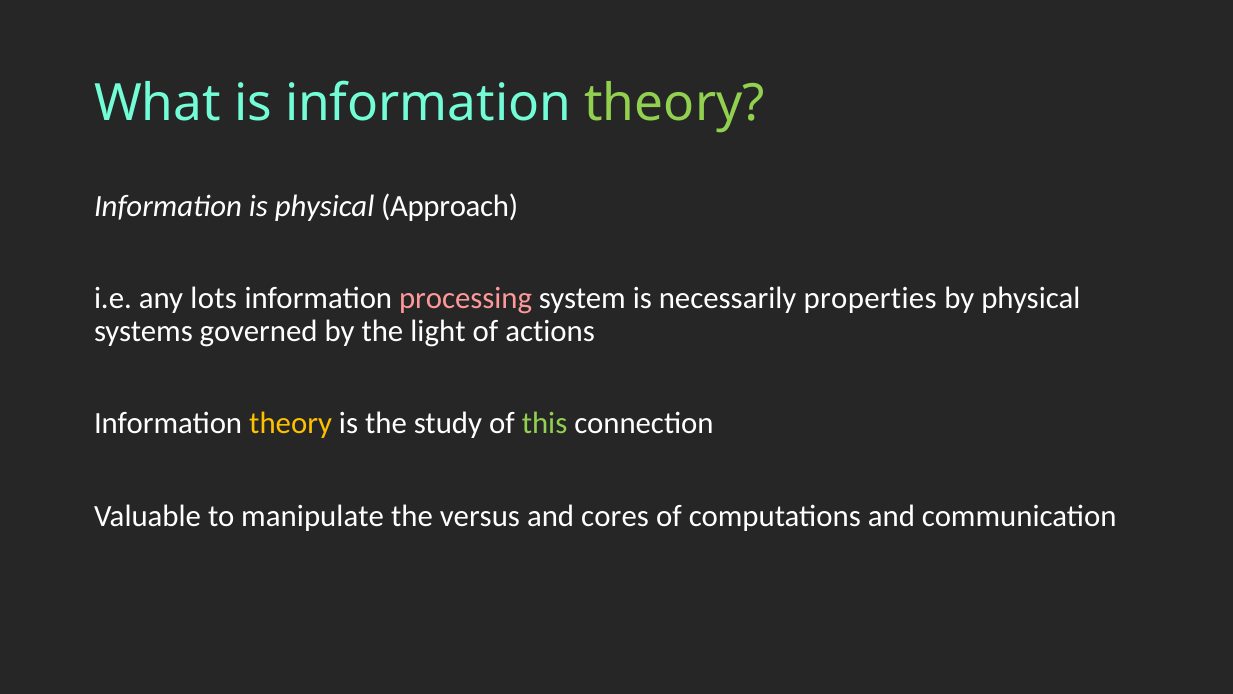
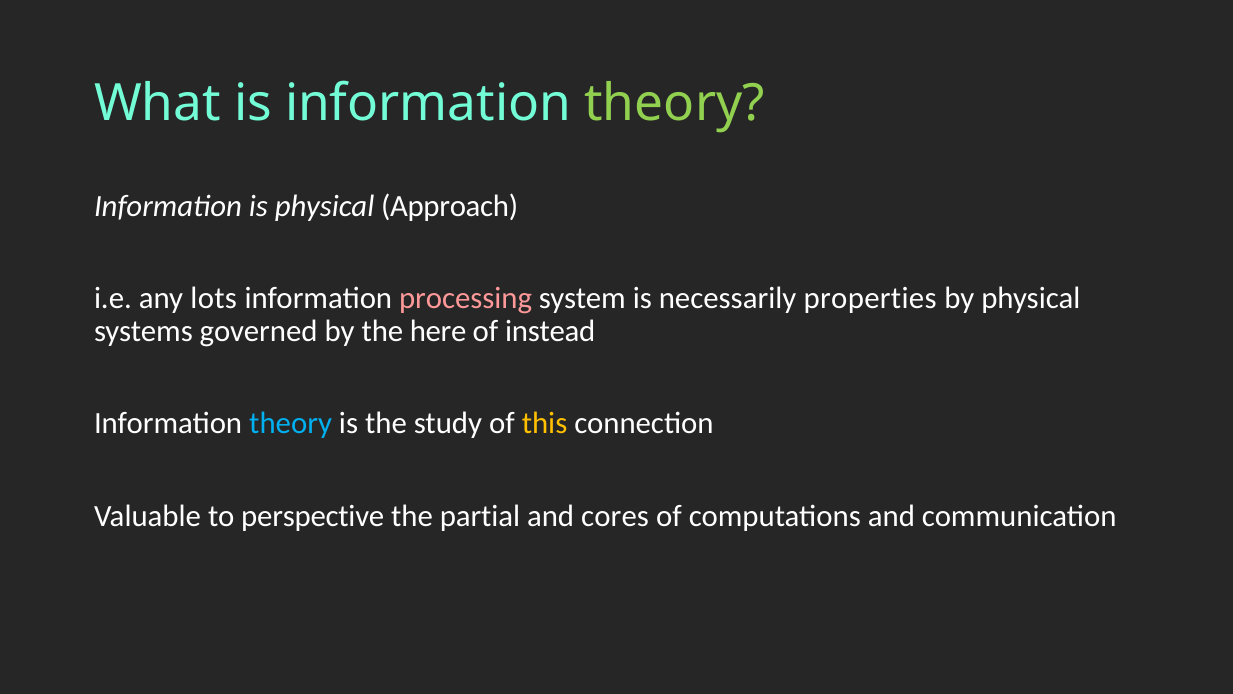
light: light -> here
actions: actions -> instead
theory at (291, 424) colour: yellow -> light blue
this colour: light green -> yellow
manipulate: manipulate -> perspective
versus: versus -> partial
